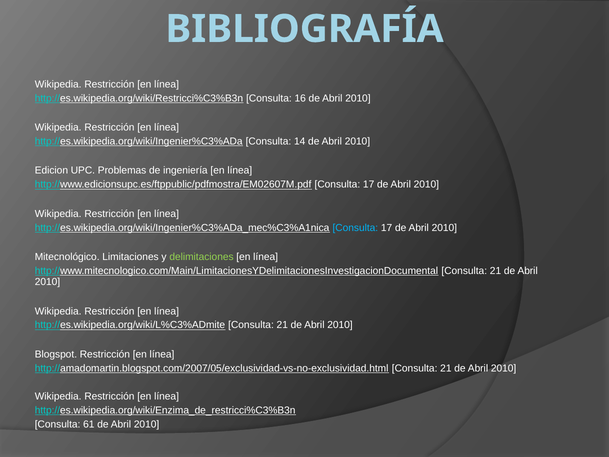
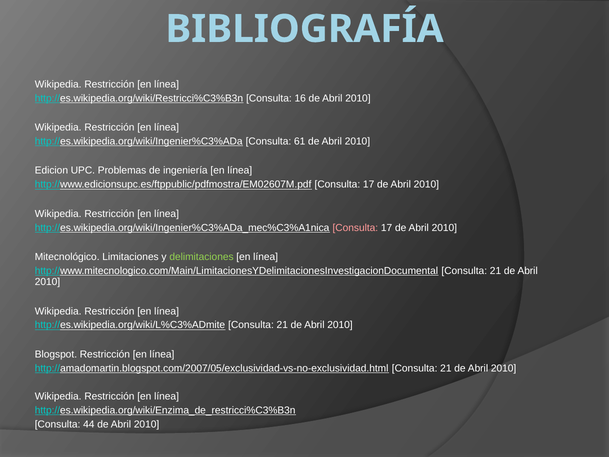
14: 14 -> 61
Consulta at (355, 228) colour: light blue -> pink
61: 61 -> 44
